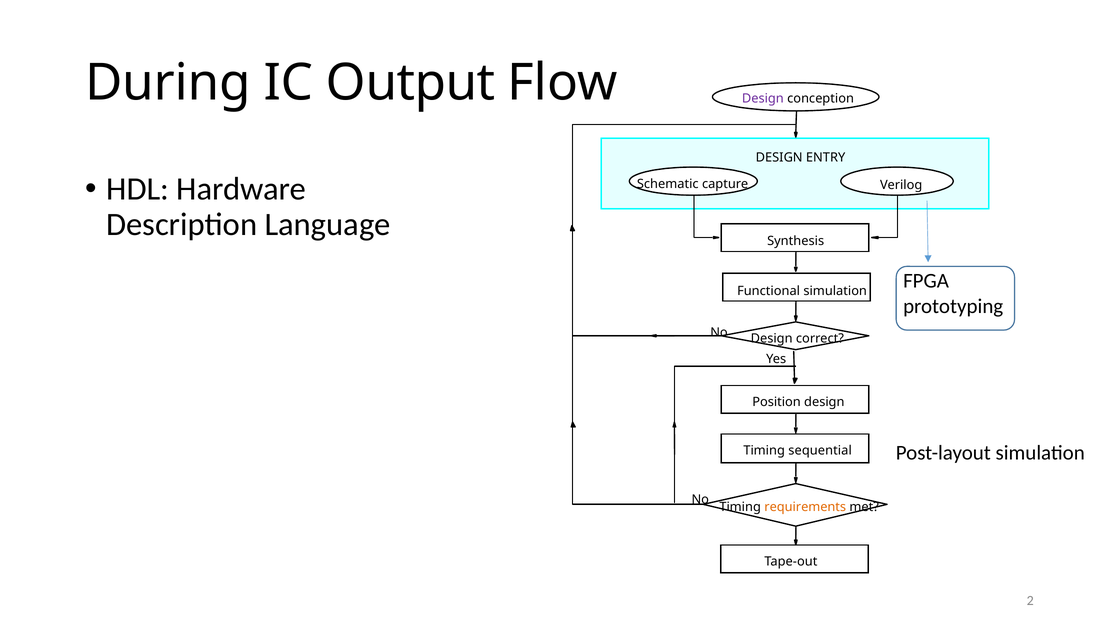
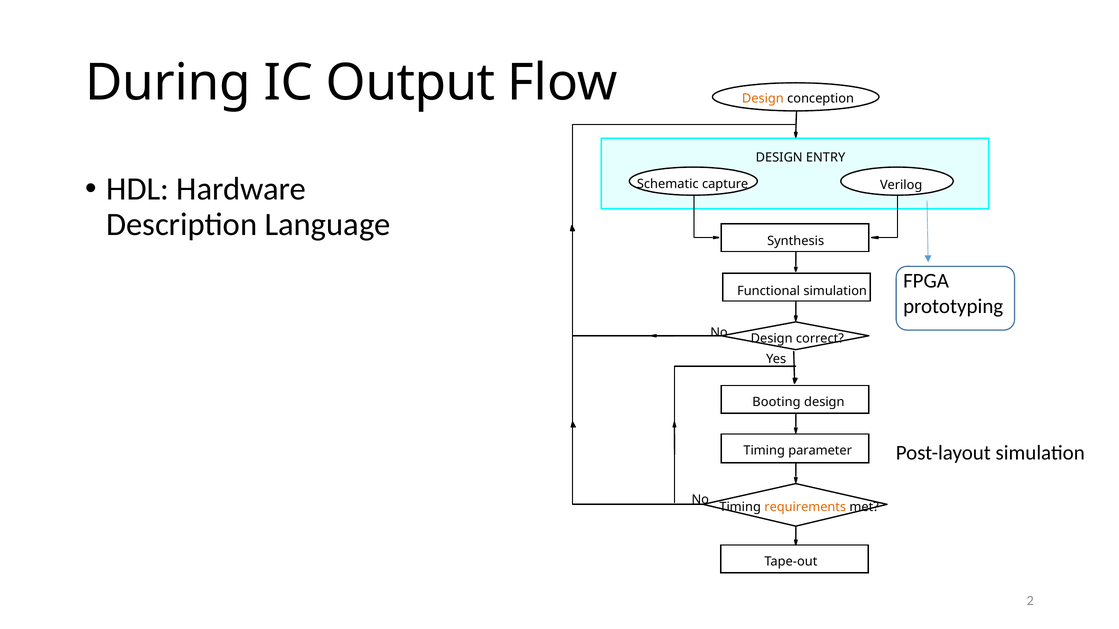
Design at (763, 99) colour: purple -> orange
Position: Position -> Booting
sequential: sequential -> parameter
